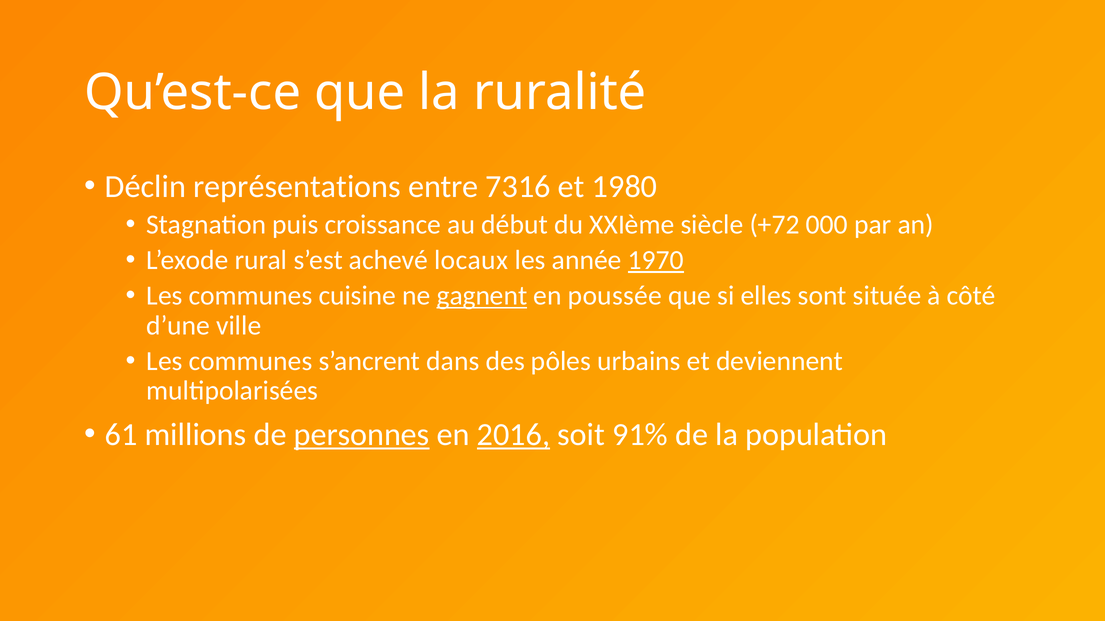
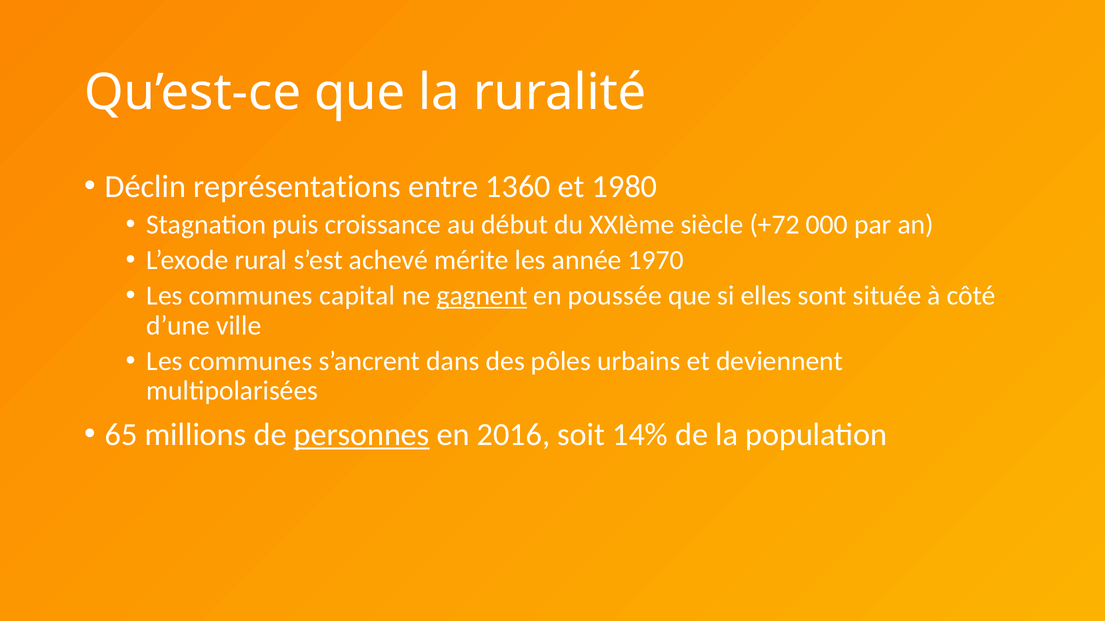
7316: 7316 -> 1360
locaux: locaux -> mérite
1970 underline: present -> none
cuisine: cuisine -> capital
61: 61 -> 65
2016 underline: present -> none
91%: 91% -> 14%
